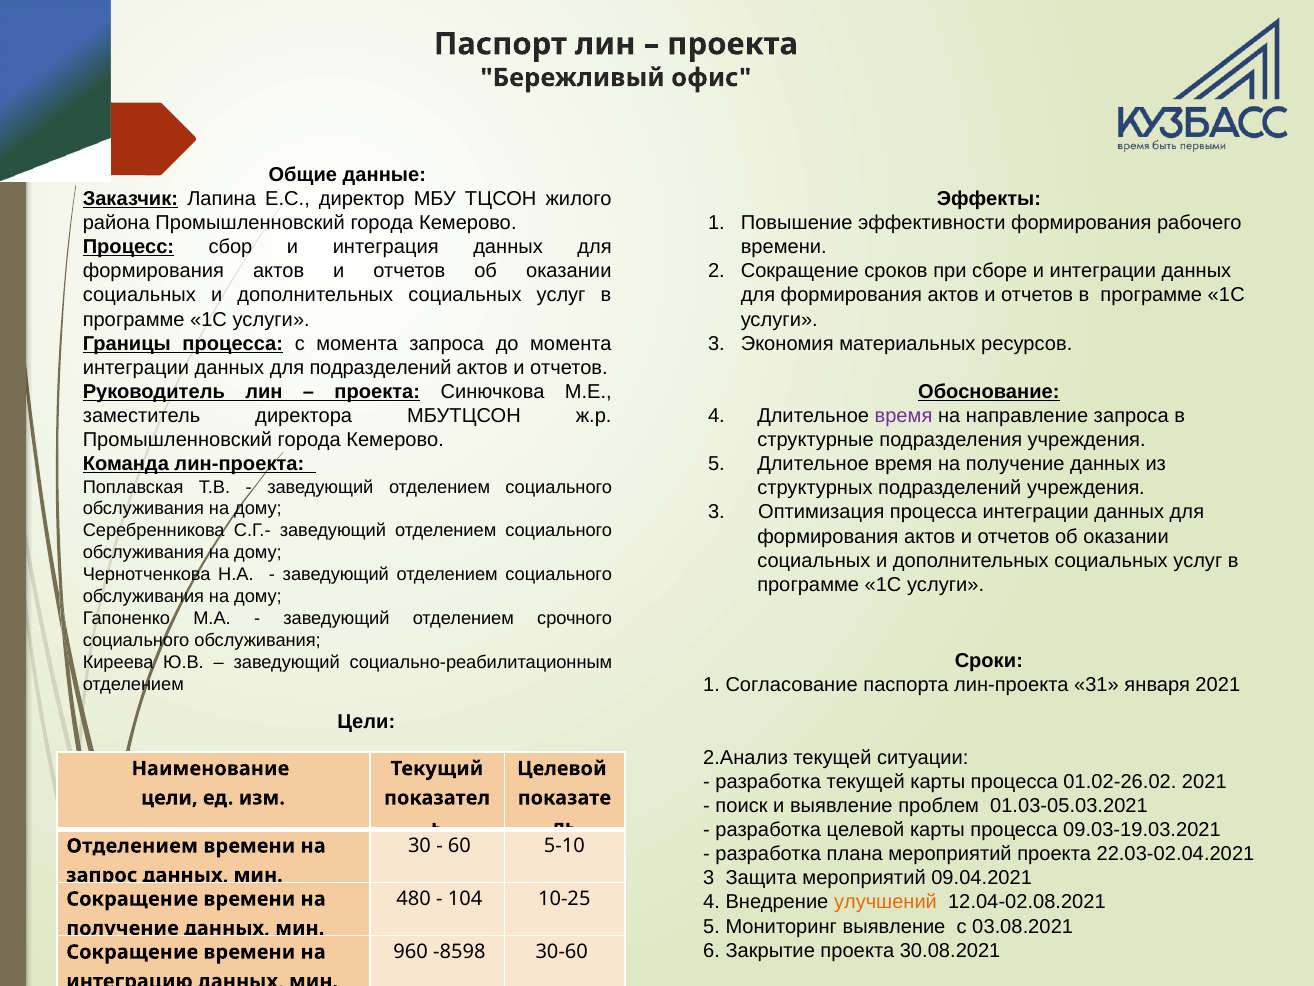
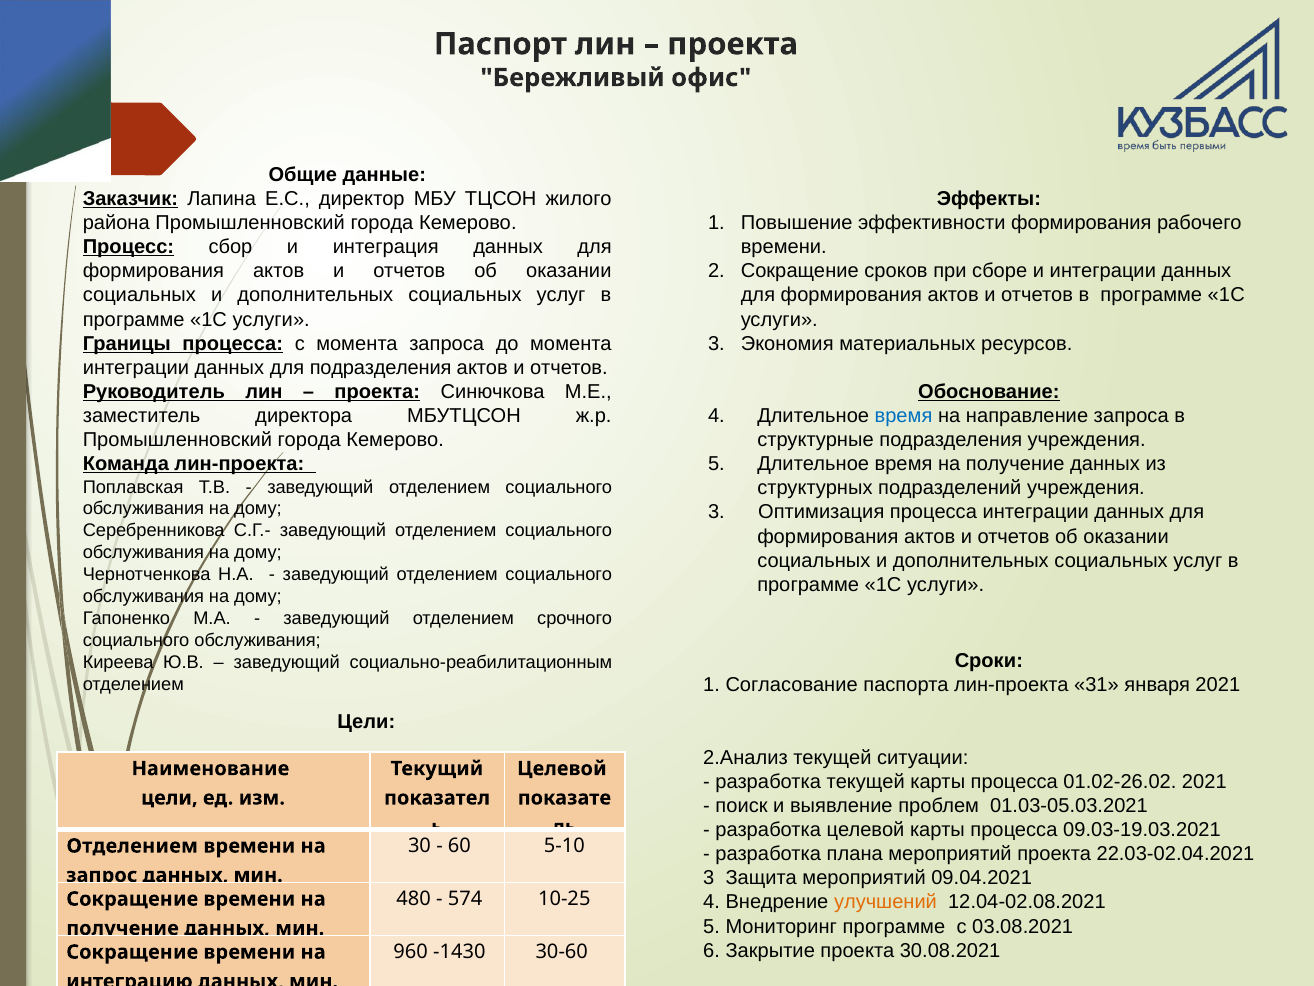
для подразделений: подразделений -> подразделения
время at (903, 416) colour: purple -> blue
104: 104 -> 574
Мониторинг выявление: выявление -> программе
-8598: -8598 -> -1430
